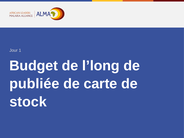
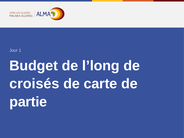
publiée: publiée -> croisés
stock: stock -> partie
